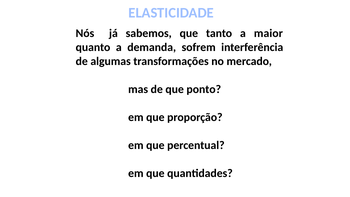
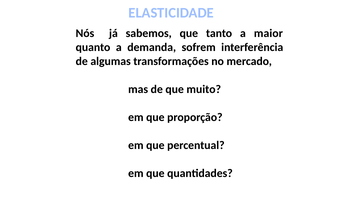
ponto: ponto -> muito
